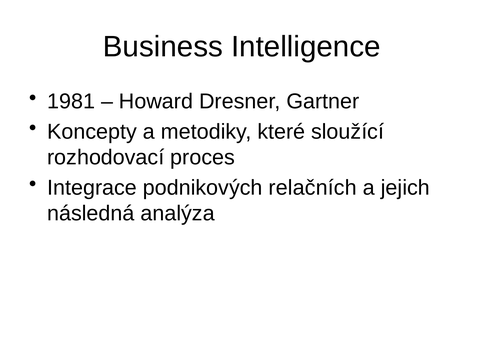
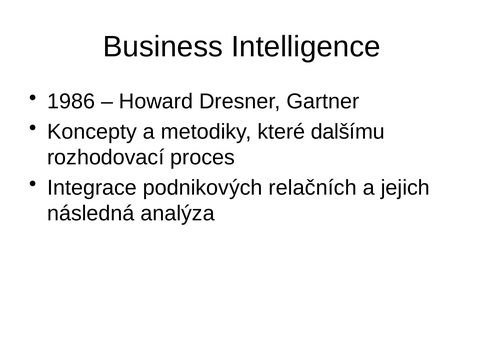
1981: 1981 -> 1986
sloužící: sloužící -> dalšímu
